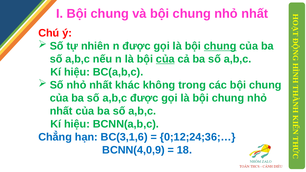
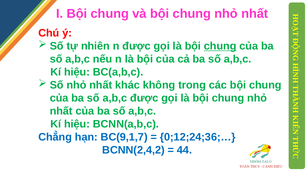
của at (165, 59) underline: present -> none
BC(3,1,6: BC(3,1,6 -> BC(9,1,7
BCNN(4,0,9: BCNN(4,0,9 -> BCNN(2,4,2
18: 18 -> 44
